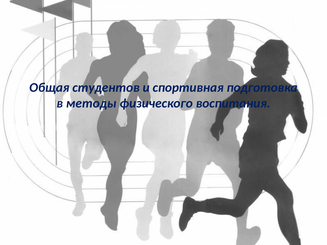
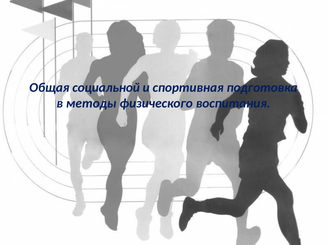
студентов: студентов -> социальной
